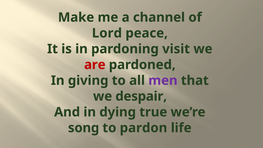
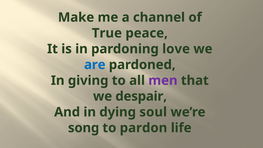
Lord: Lord -> True
visit: visit -> love
are colour: red -> blue
true: true -> soul
